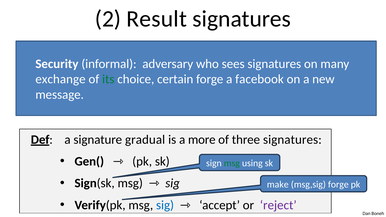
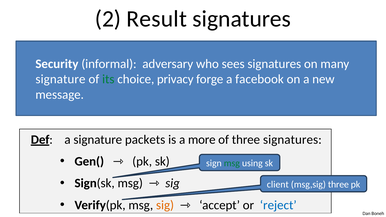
exchange at (60, 79): exchange -> signature
certain: certain -> privacy
gradual: gradual -> packets
make at (278, 185): make -> client
msg,sig forge: forge -> three
sig at (165, 205) colour: blue -> orange
reject colour: purple -> blue
